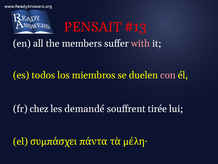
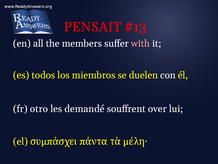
con colour: pink -> white
chez: chez -> otro
tirée: tirée -> over
